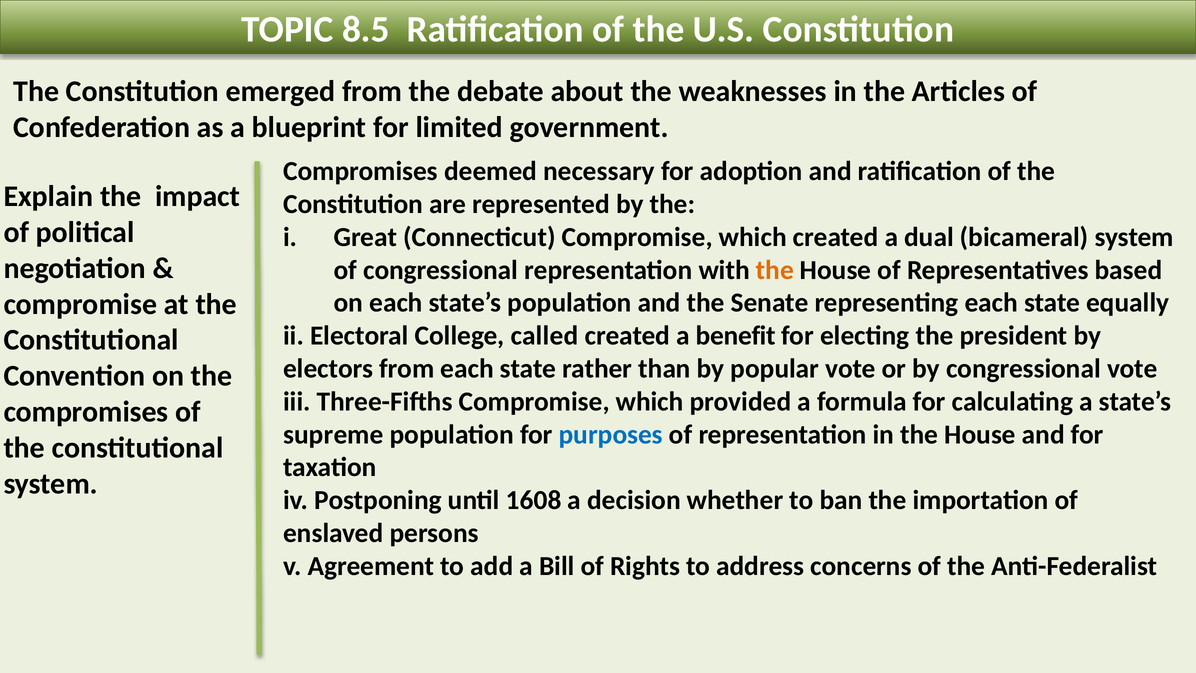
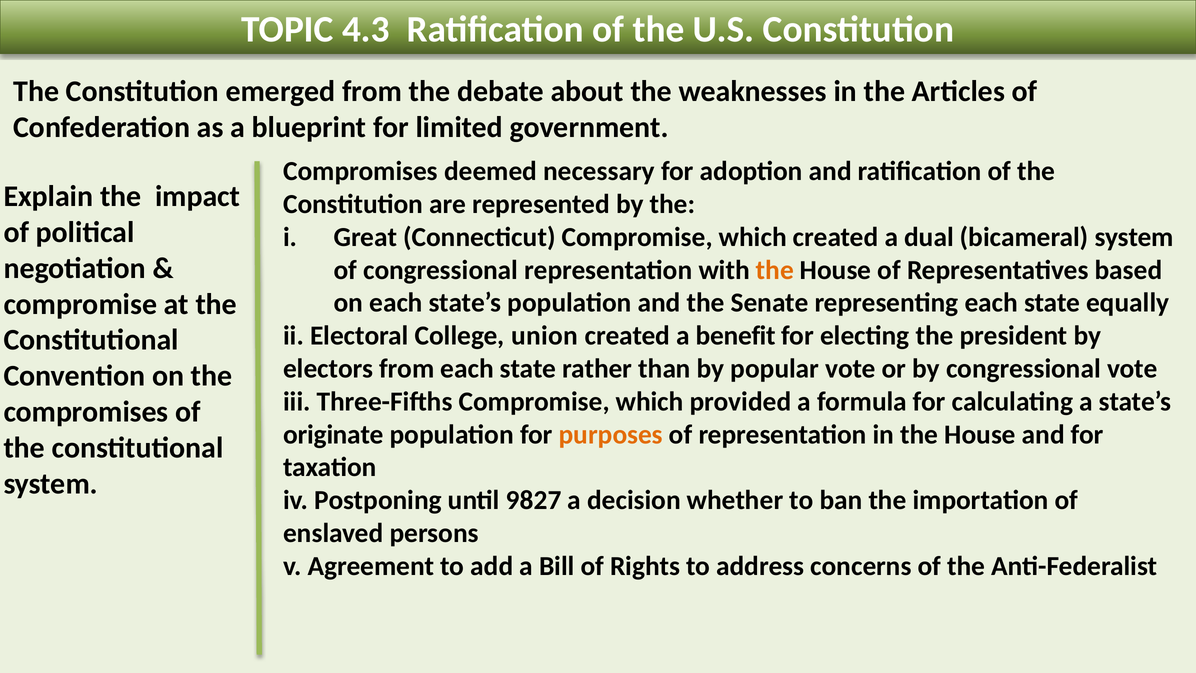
8.5: 8.5 -> 4.3
called: called -> union
supreme: supreme -> originate
purposes colour: blue -> orange
1608: 1608 -> 9827
